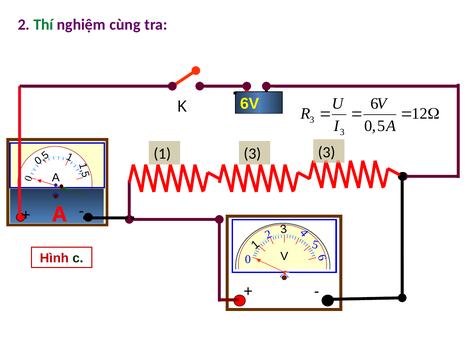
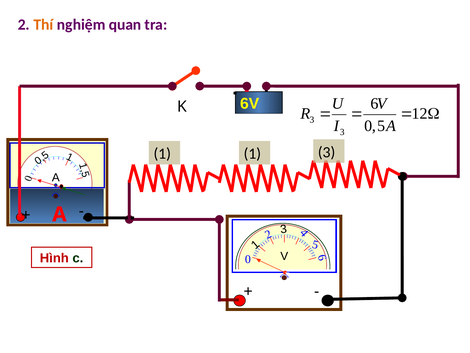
Thí colour: green -> orange
cùng: cùng -> quan
3 at (252, 154): 3 -> 1
